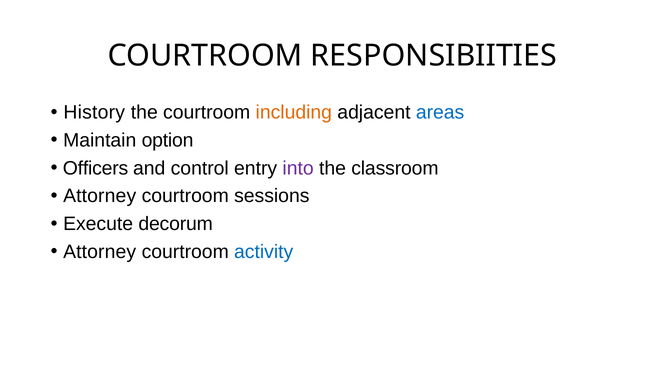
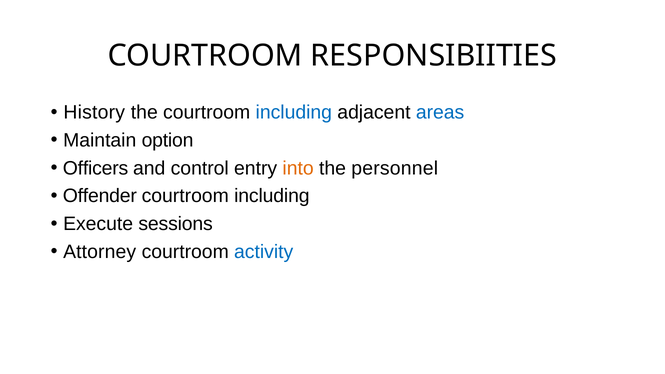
including at (294, 112) colour: orange -> blue
into colour: purple -> orange
classroom: classroom -> personnel
Attorney at (100, 196): Attorney -> Offender
sessions at (272, 196): sessions -> including
decorum: decorum -> sessions
